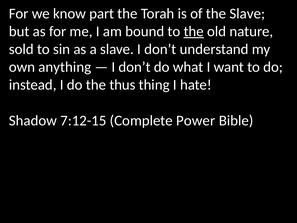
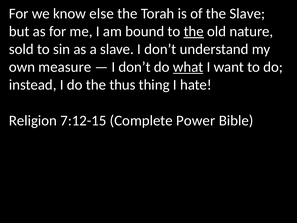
part: part -> else
anything: anything -> measure
what underline: none -> present
Shadow: Shadow -> Religion
